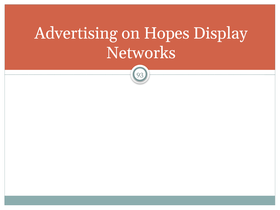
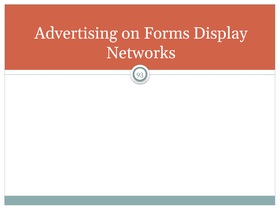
Hopes: Hopes -> Forms
